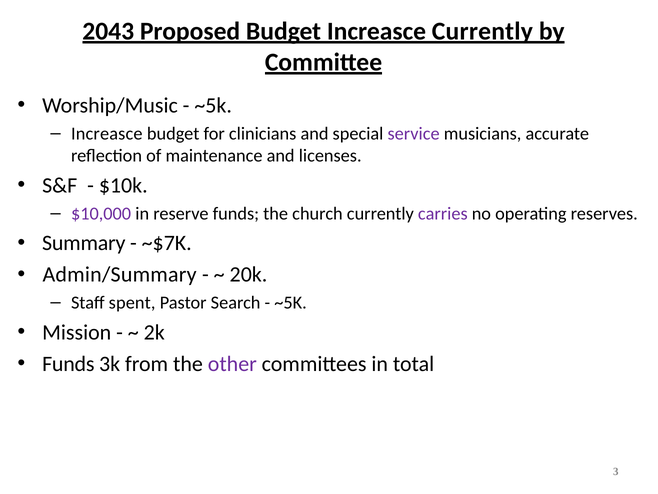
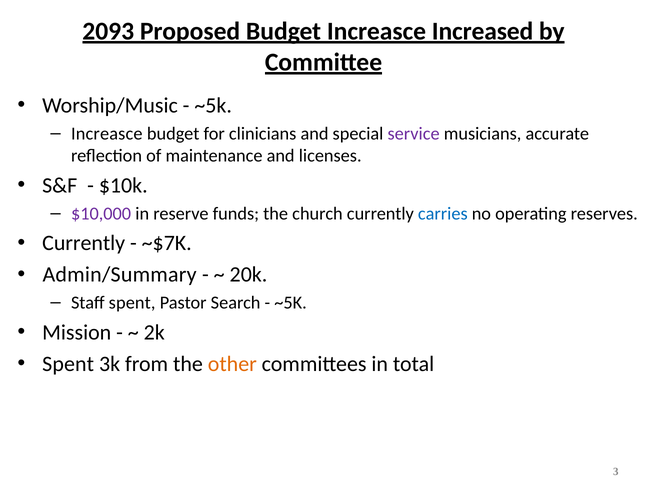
2043: 2043 -> 2093
Increasce Currently: Currently -> Increased
carries colour: purple -> blue
Summary at (84, 243): Summary -> Currently
Funds at (68, 364): Funds -> Spent
other colour: purple -> orange
